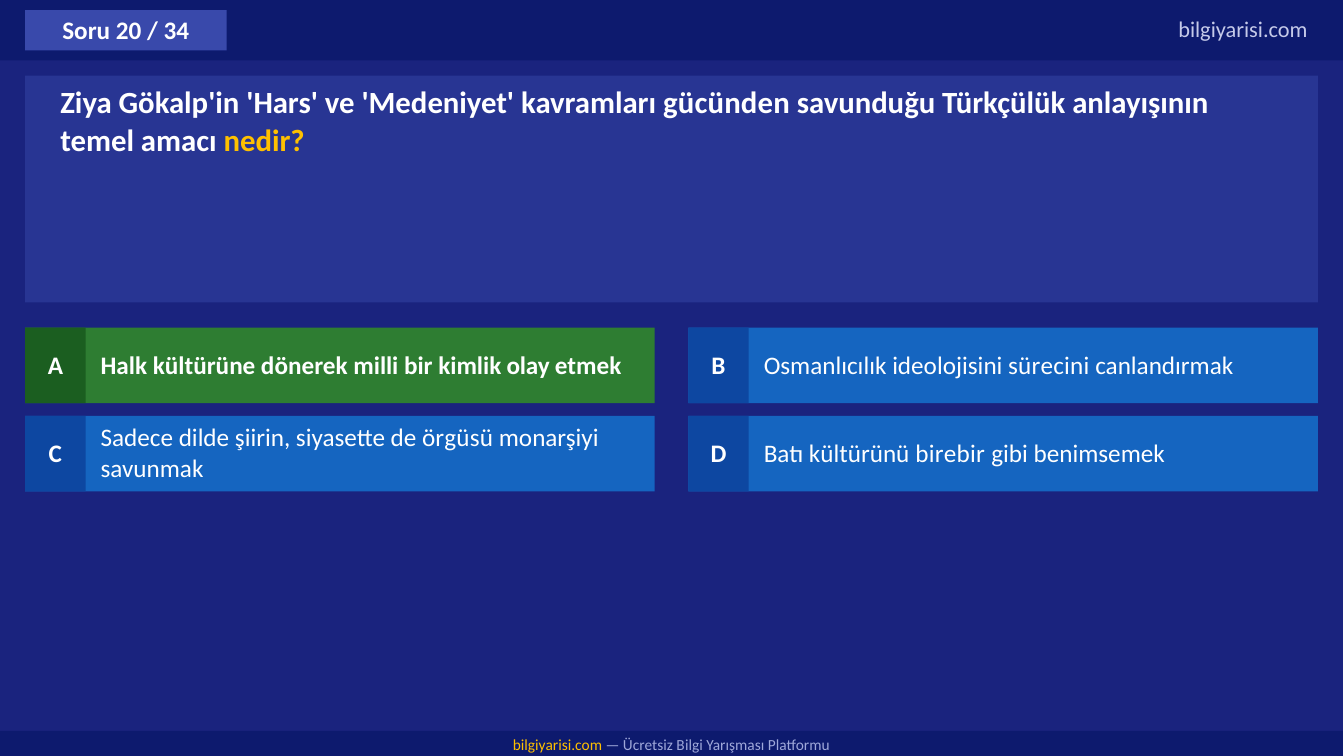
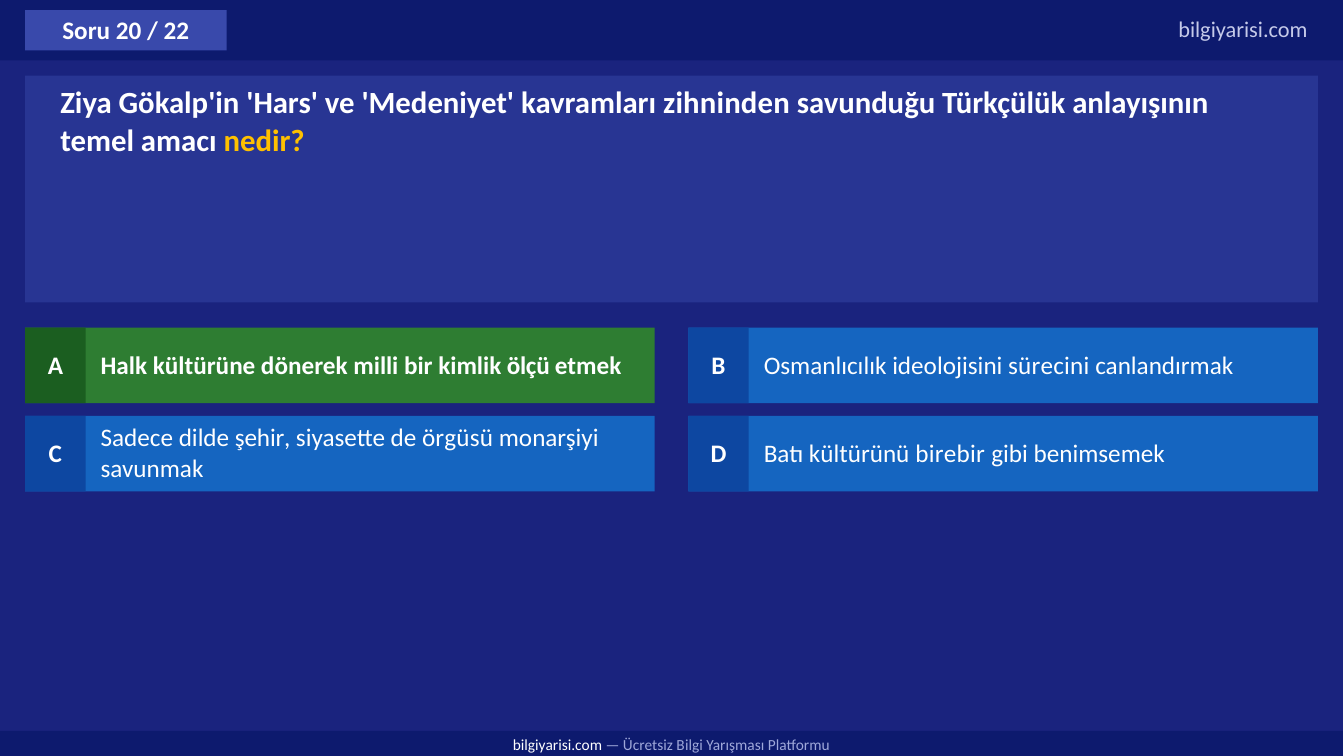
34: 34 -> 22
gücünden: gücünden -> zihninden
olay: olay -> ölçü
şiirin: şiirin -> şehir
bilgiyarisi.com at (557, 745) colour: yellow -> white
